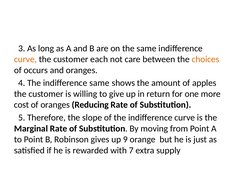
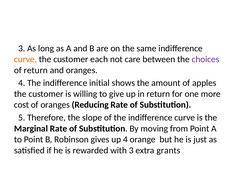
choices colour: orange -> purple
of occurs: occurs -> return
indifference same: same -> initial
up 9: 9 -> 4
with 7: 7 -> 3
supply: supply -> grants
